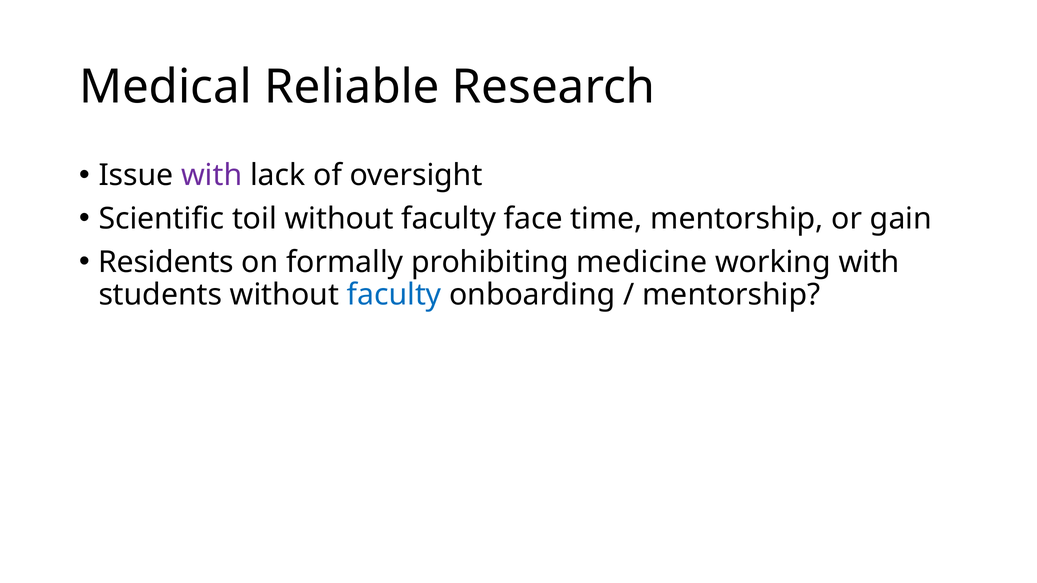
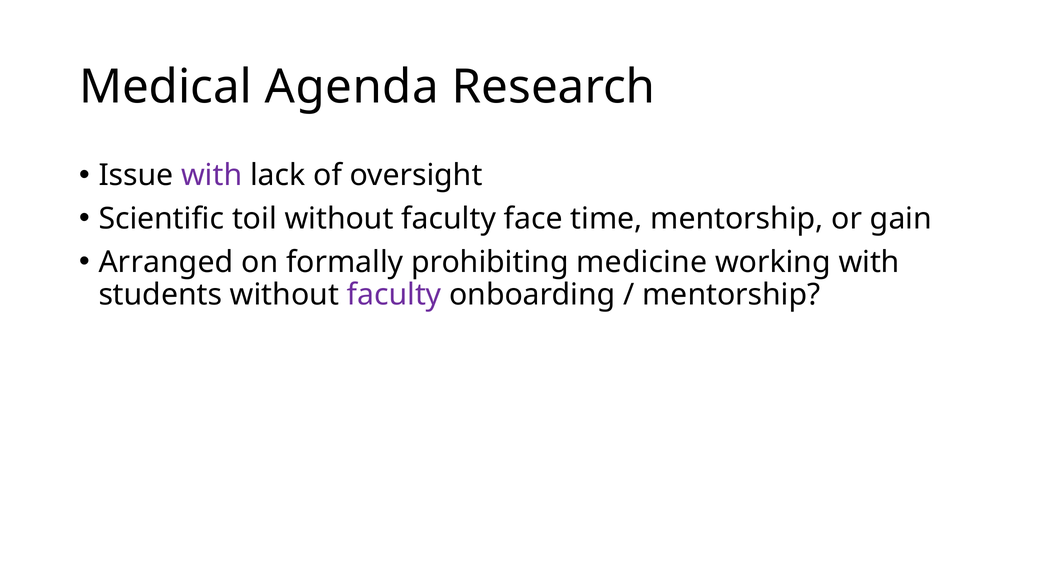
Reliable: Reliable -> Agenda
Residents: Residents -> Arranged
faculty at (394, 295) colour: blue -> purple
